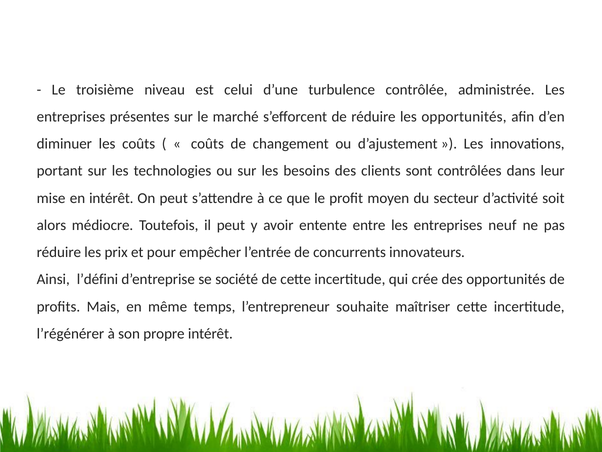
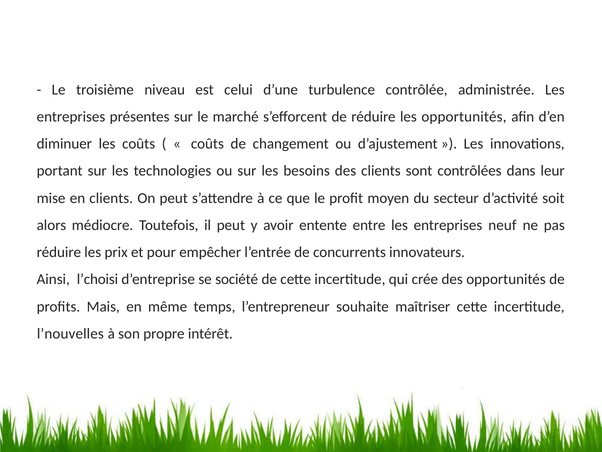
en intérêt: intérêt -> clients
l’défini: l’défini -> l’choisi
l’régénérer: l’régénérer -> l’nouvelles
